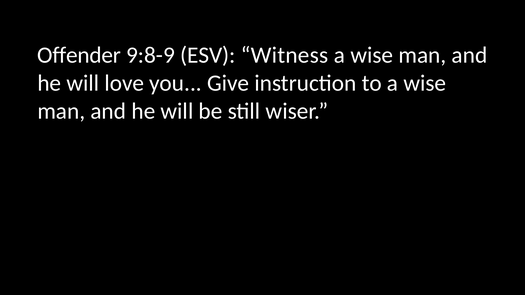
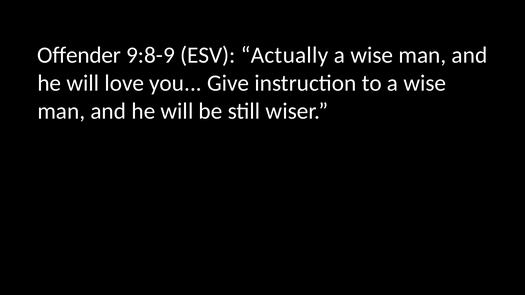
Witness: Witness -> Actually
